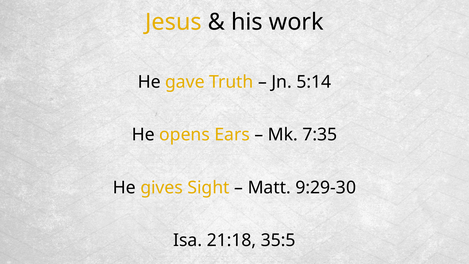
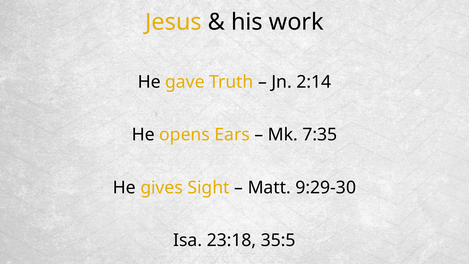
5:14: 5:14 -> 2:14
21:18: 21:18 -> 23:18
